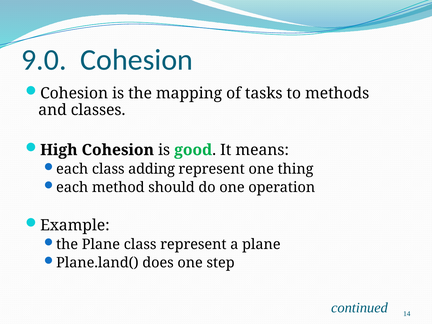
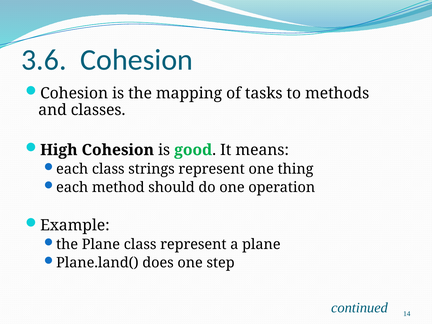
9.0: 9.0 -> 3.6
adding: adding -> strings
